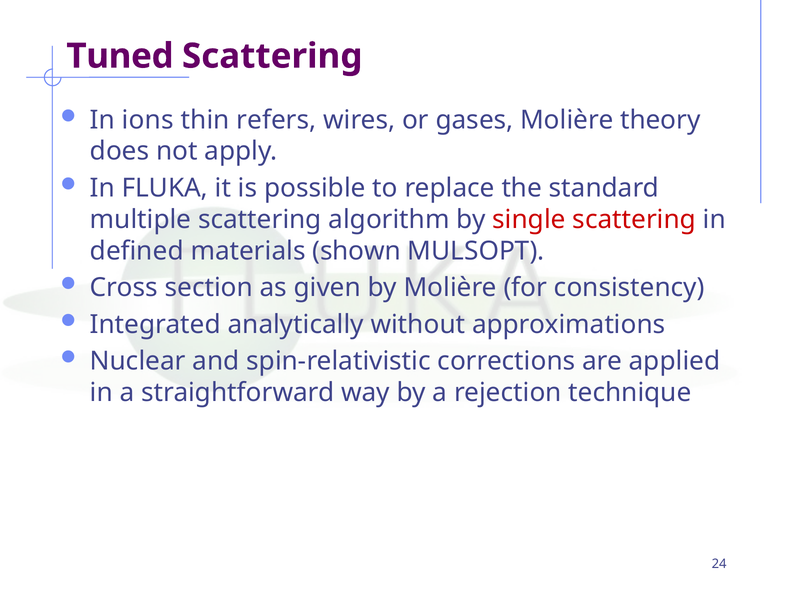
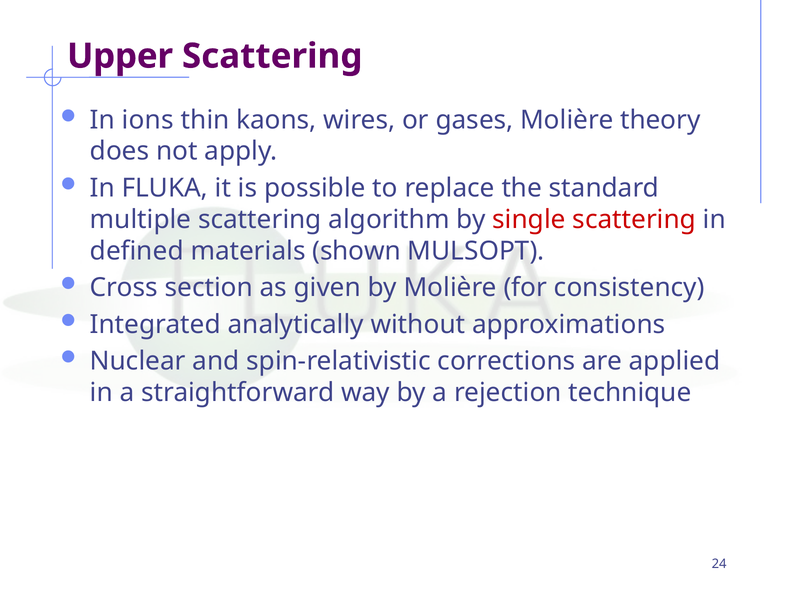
Tuned: Tuned -> Upper
refers: refers -> kaons
